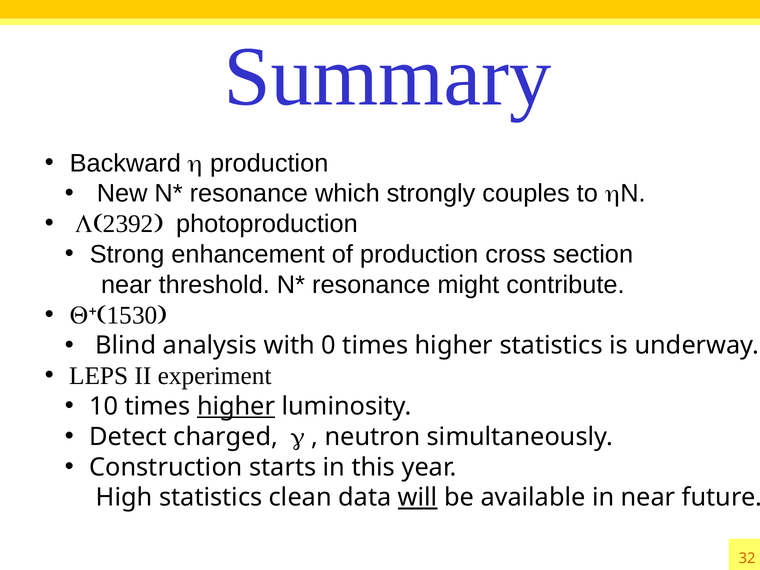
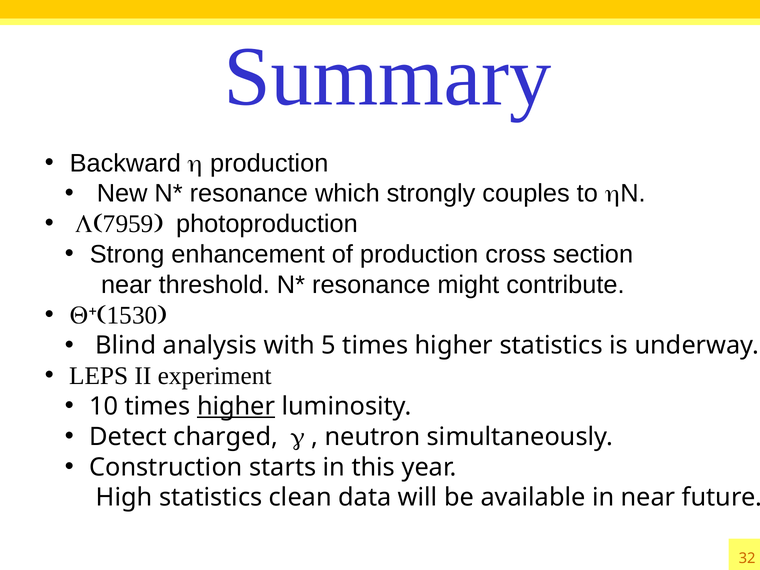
L(2392: L(2392 -> L(7959
0: 0 -> 5
will underline: present -> none
